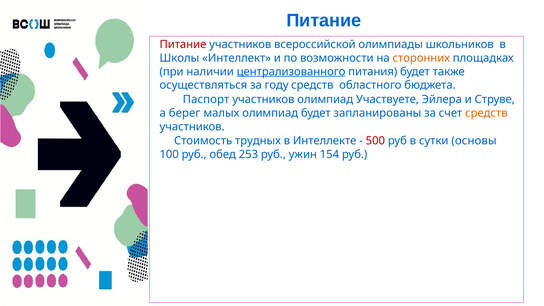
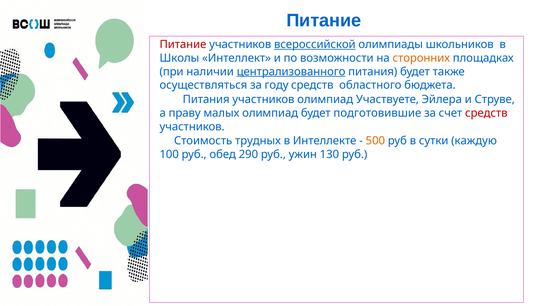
всероссийской underline: none -> present
Паспорт at (206, 99): Паспорт -> Питания
берег: берег -> праву
запланированы: запланированы -> подготовившие
средств at (486, 113) colour: orange -> red
500 colour: red -> orange
основы: основы -> каждую
253: 253 -> 290
154: 154 -> 130
